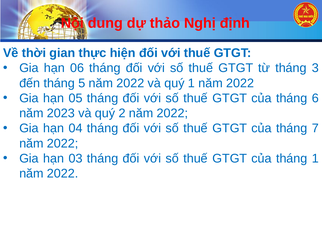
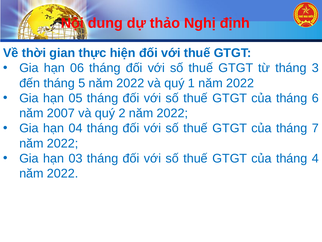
2023: 2023 -> 2007
tháng 1: 1 -> 4
